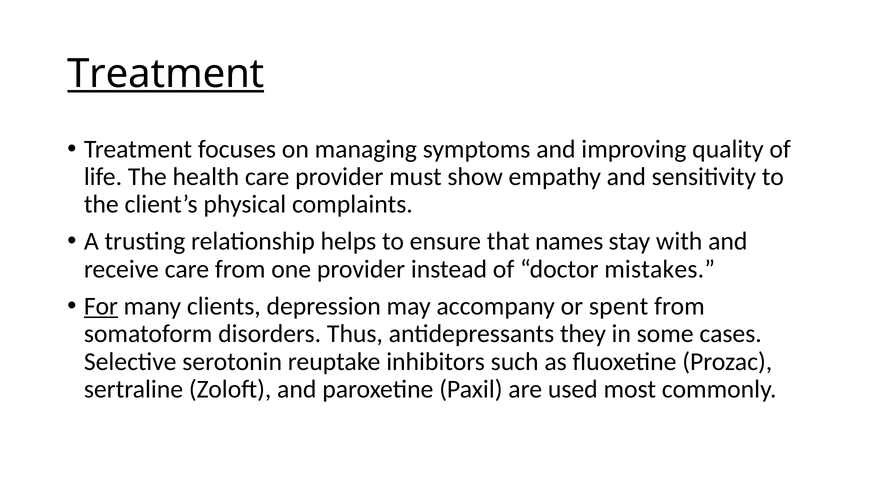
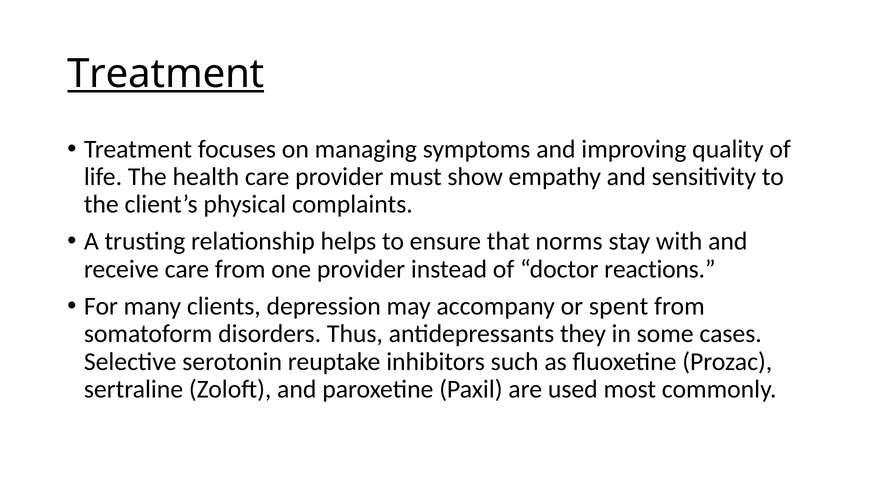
names: names -> norms
mistakes: mistakes -> reactions
For underline: present -> none
